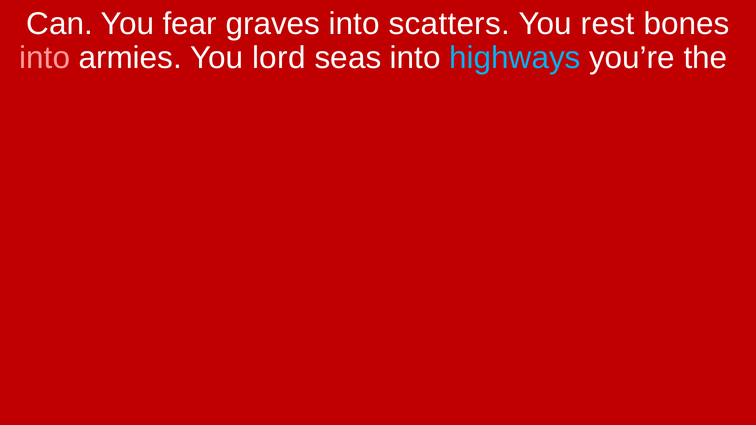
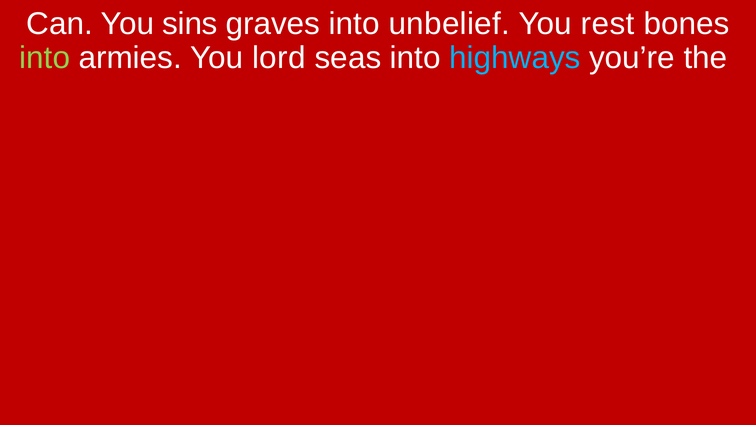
fear: fear -> sins
scatters: scatters -> unbelief
into at (45, 58) colour: pink -> light green
